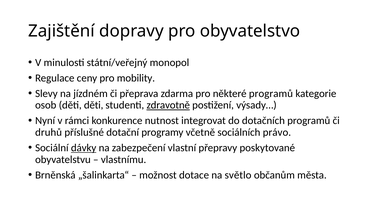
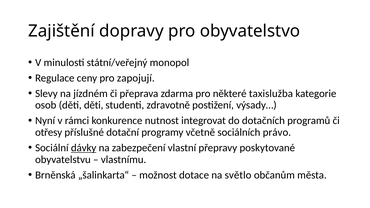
mobility: mobility -> zapojují
některé programů: programů -> taxislužba
zdravotně underline: present -> none
druhů: druhů -> otřesy
